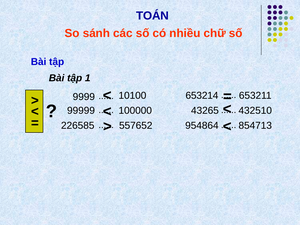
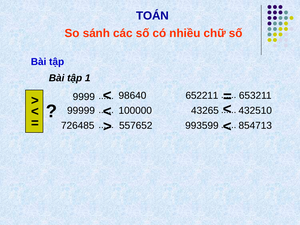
653214: 653214 -> 652211
10100: 10100 -> 98640
226585: 226585 -> 726485
954864: 954864 -> 993599
